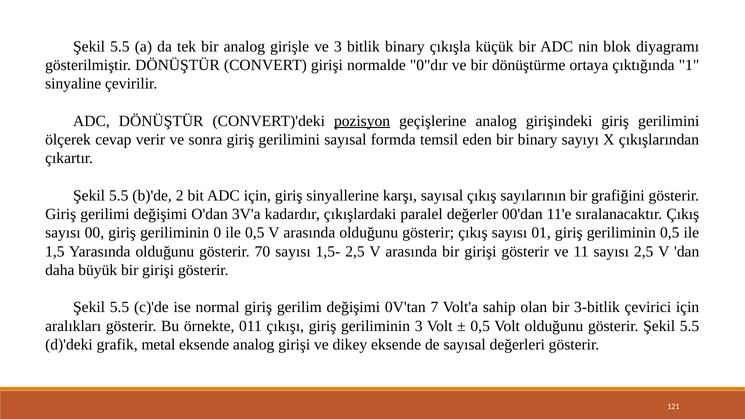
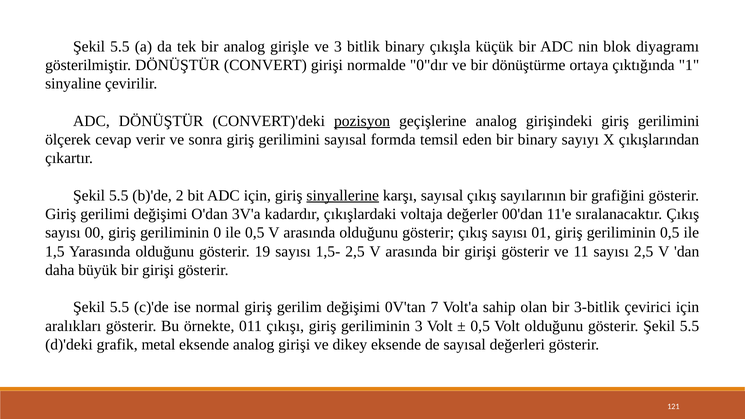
sinyallerine underline: none -> present
paralel: paralel -> voltaja
70: 70 -> 19
